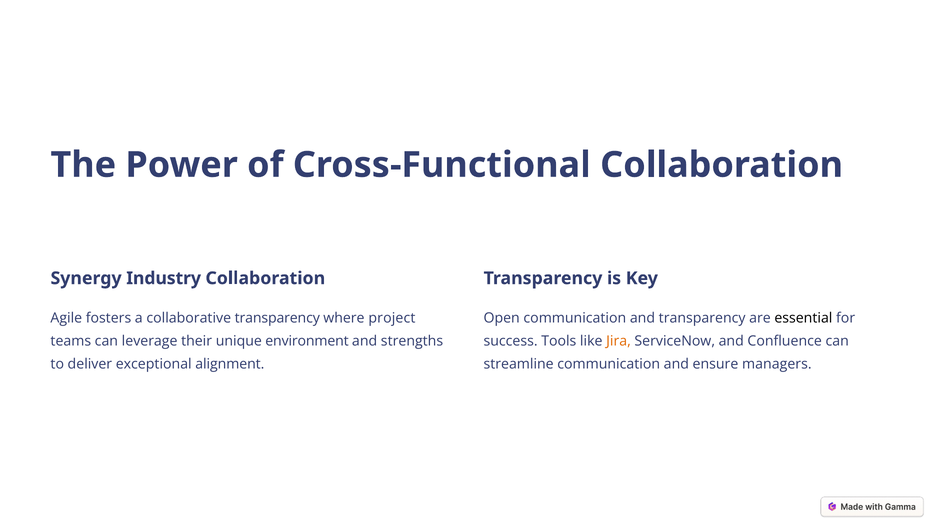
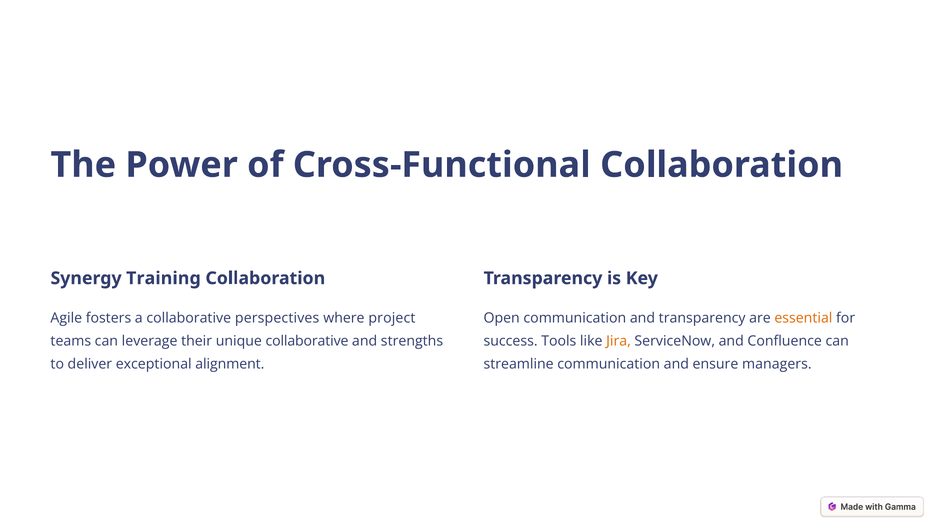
Industry: Industry -> Training
collaborative transparency: transparency -> perspectives
essential colour: black -> orange
unique environment: environment -> collaborative
